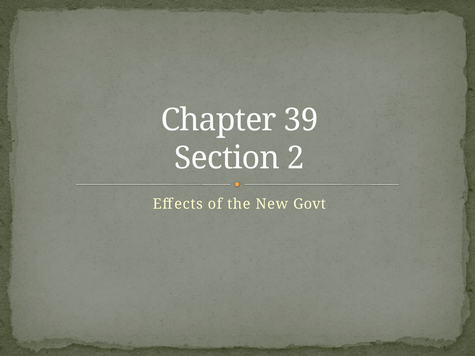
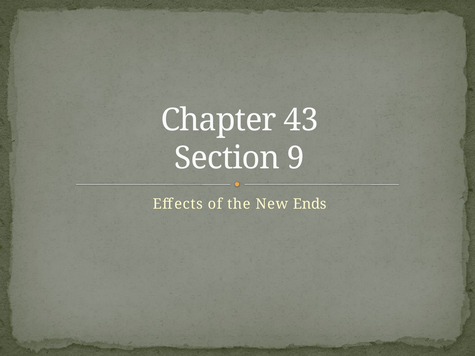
39: 39 -> 43
2: 2 -> 9
Govt: Govt -> Ends
